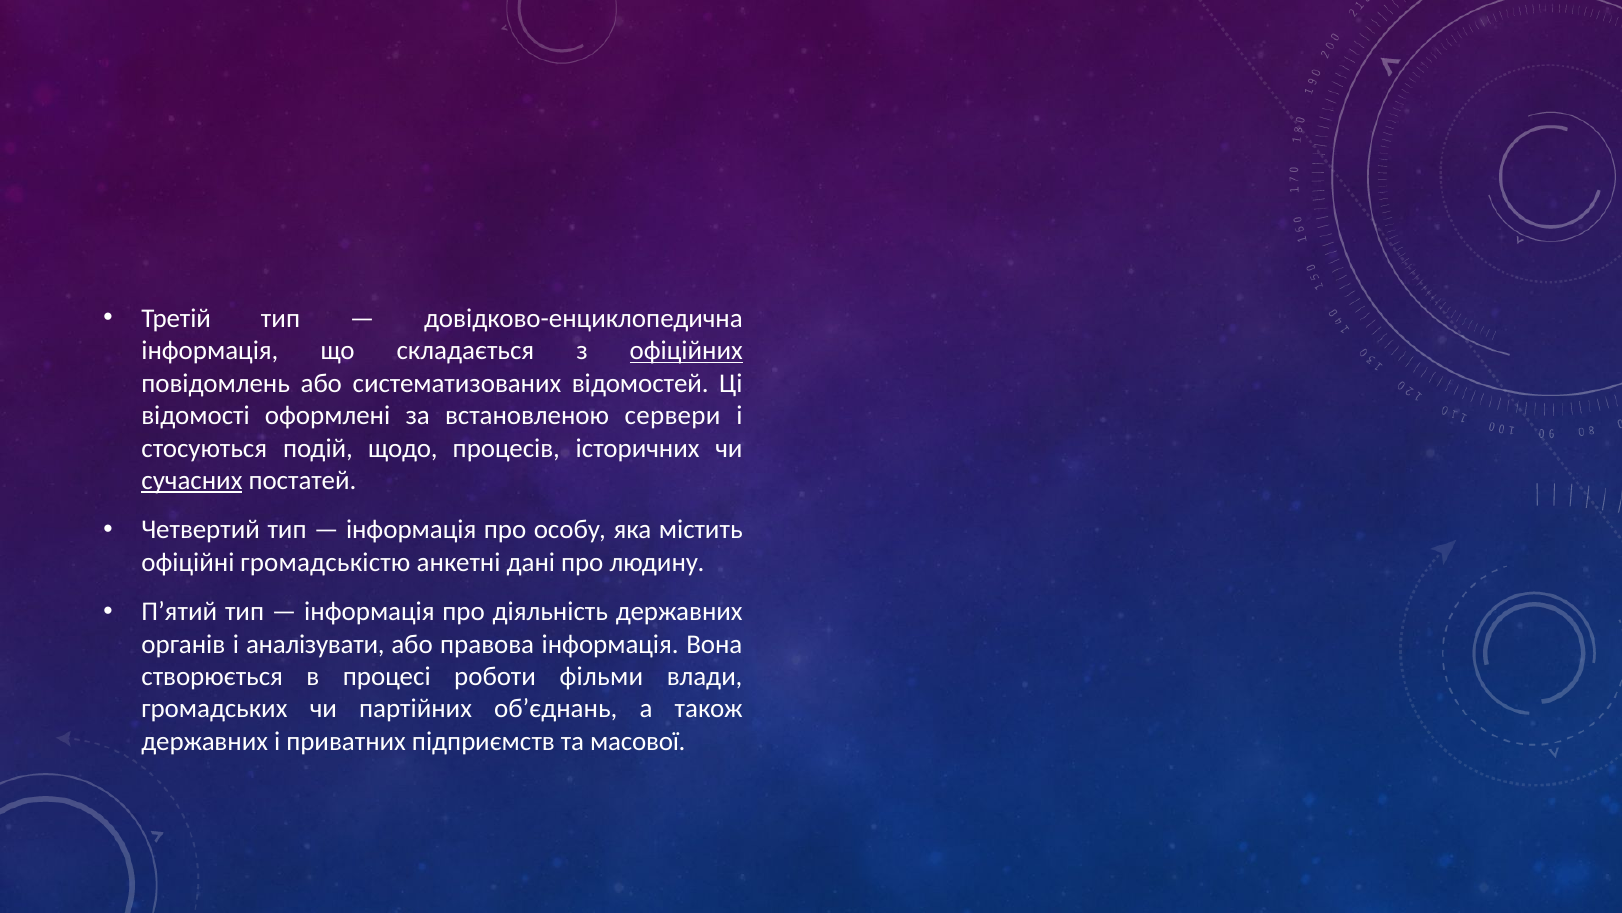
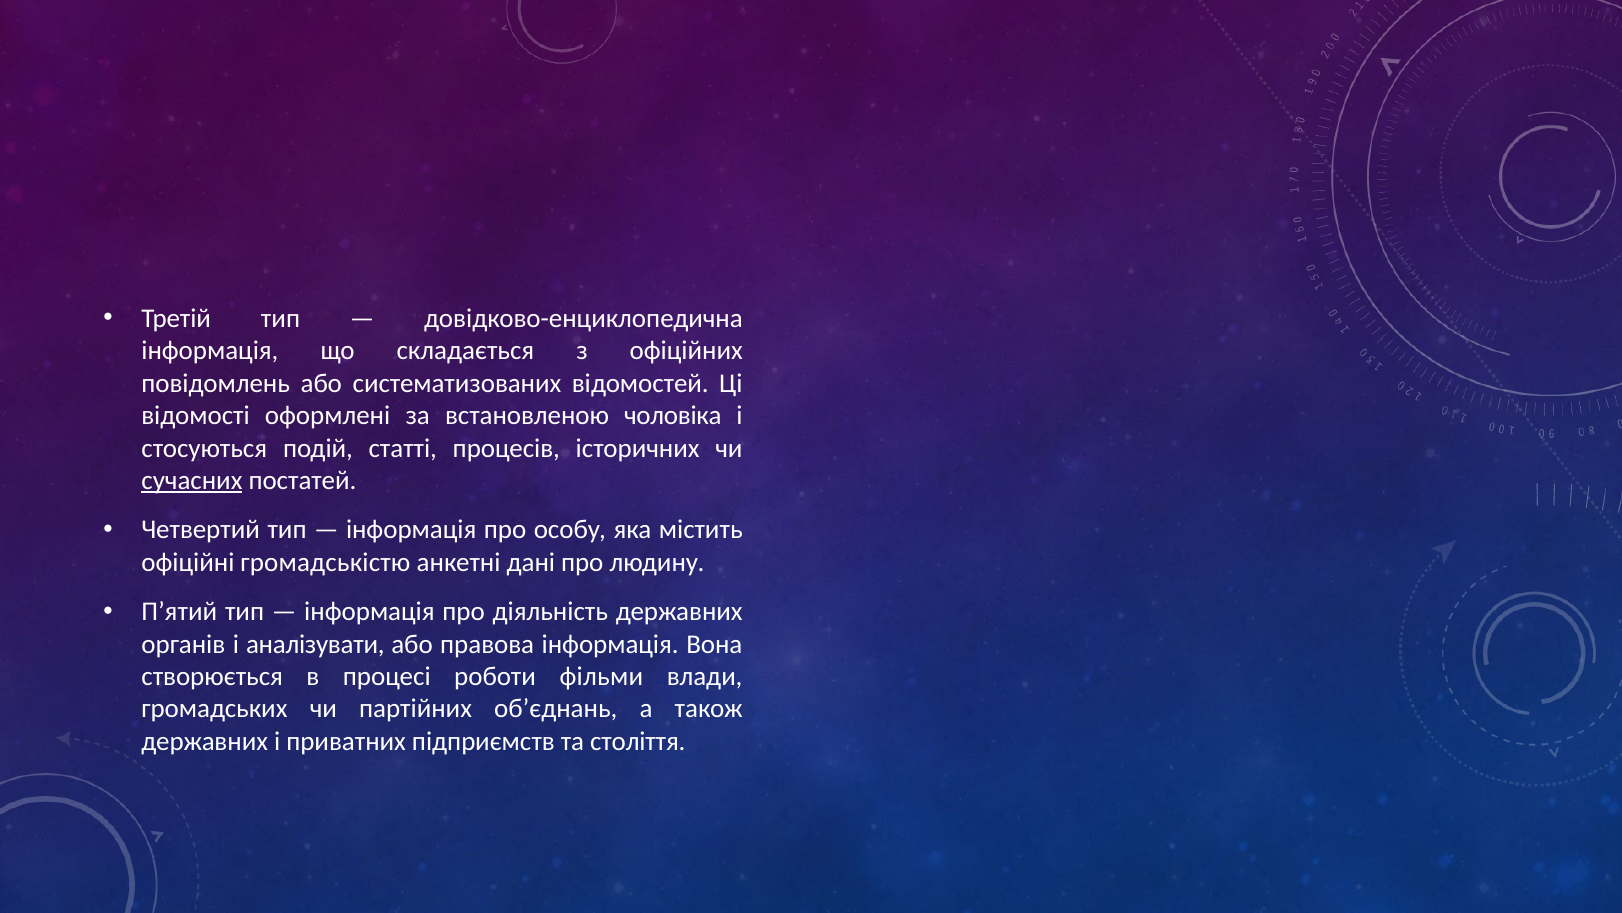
офіційних underline: present -> none
сервери: сервери -> чоловіка
щодо: щодо -> статті
масової: масової -> століття
